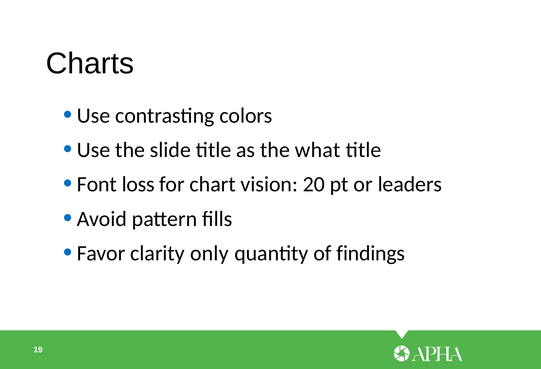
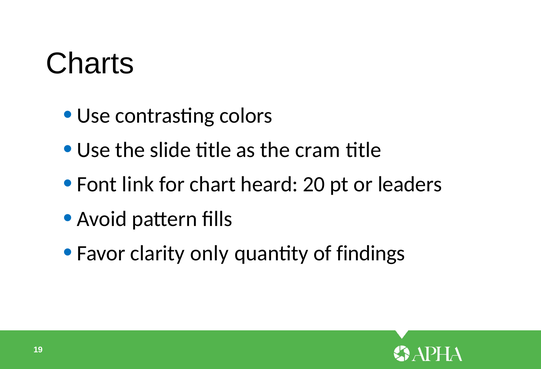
what: what -> cram
loss: loss -> link
vision: vision -> heard
